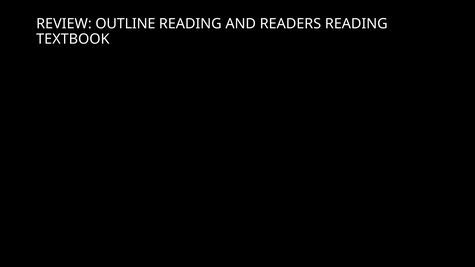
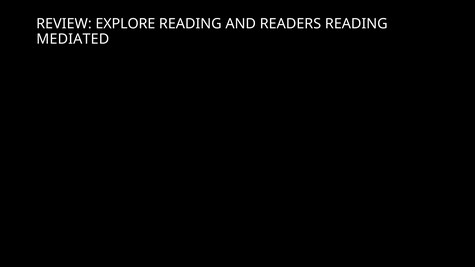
OUTLINE: OUTLINE -> EXPLORE
TEXTBOOK: TEXTBOOK -> MEDIATED
